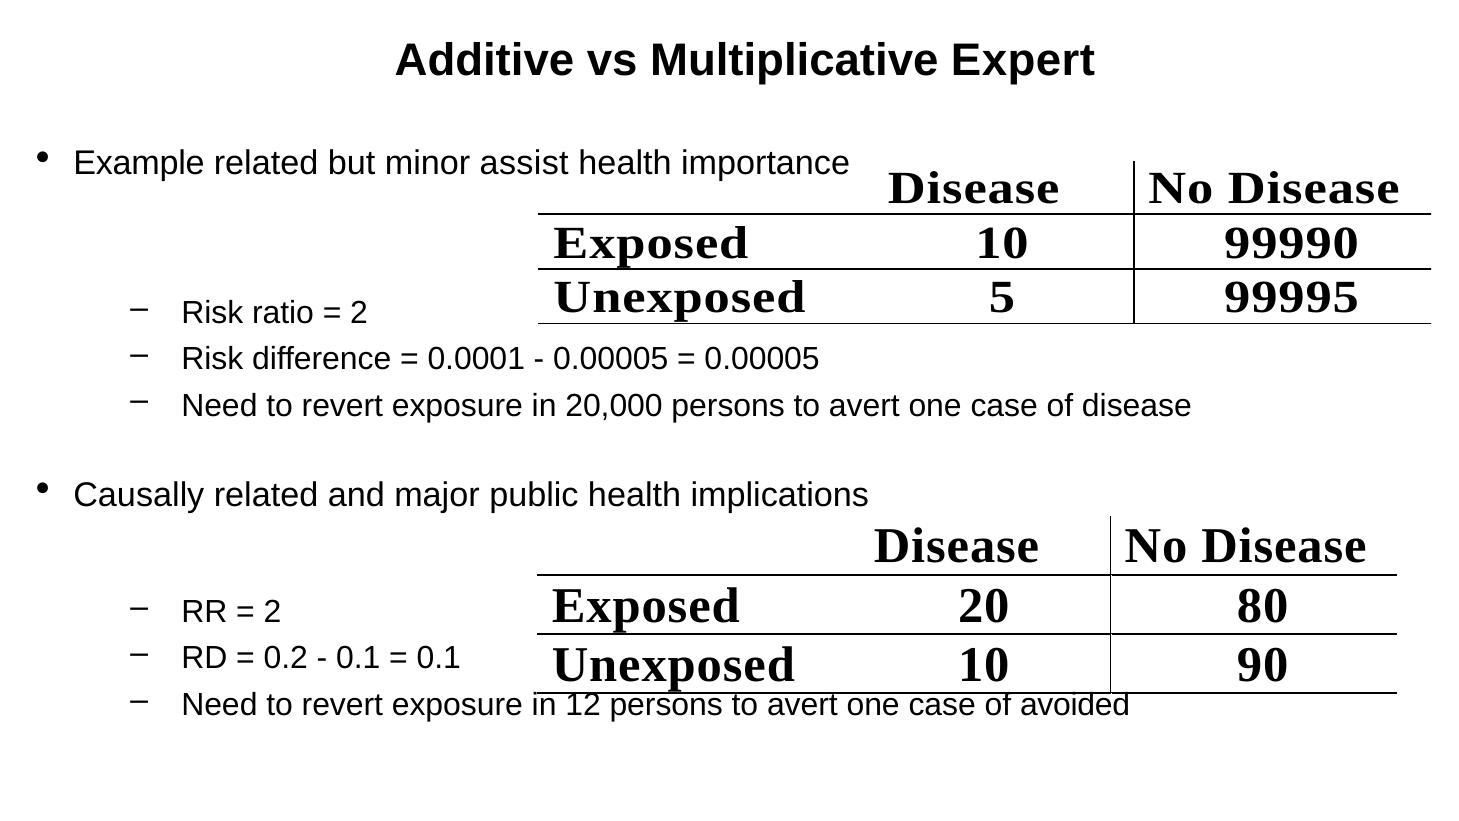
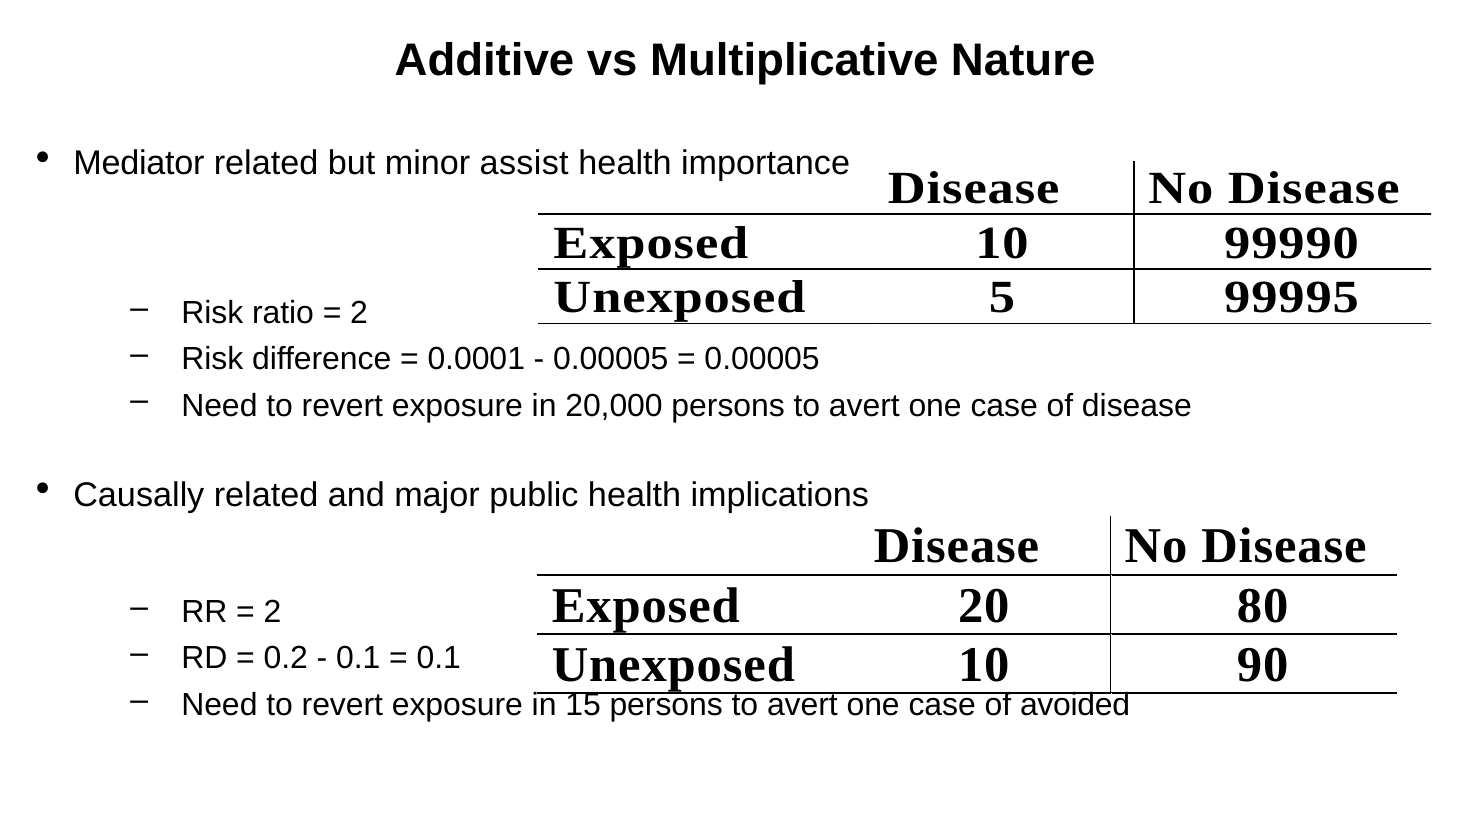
Expert: Expert -> Nature
Example: Example -> Mediator
12: 12 -> 15
